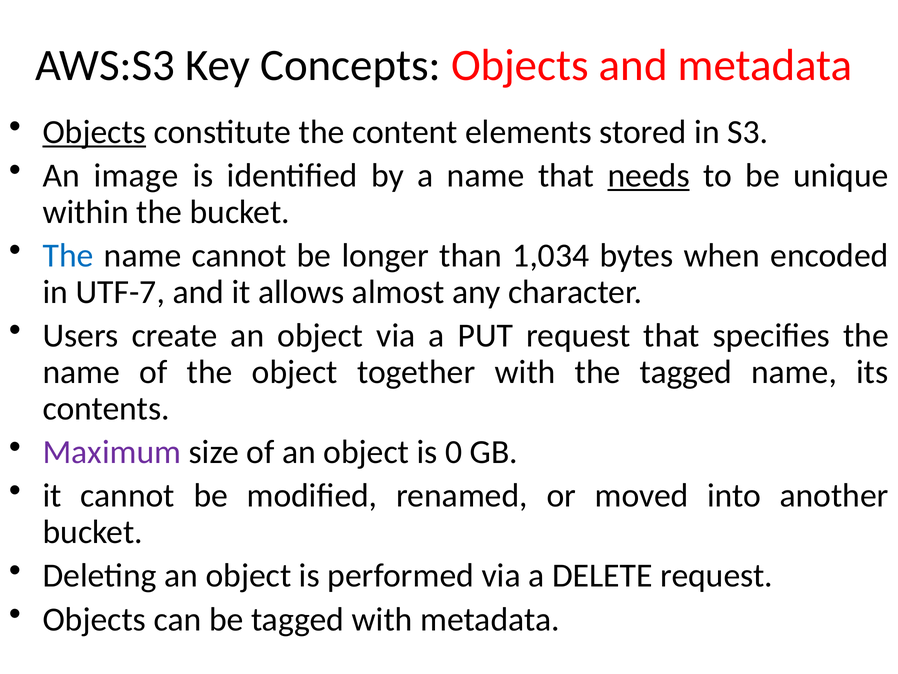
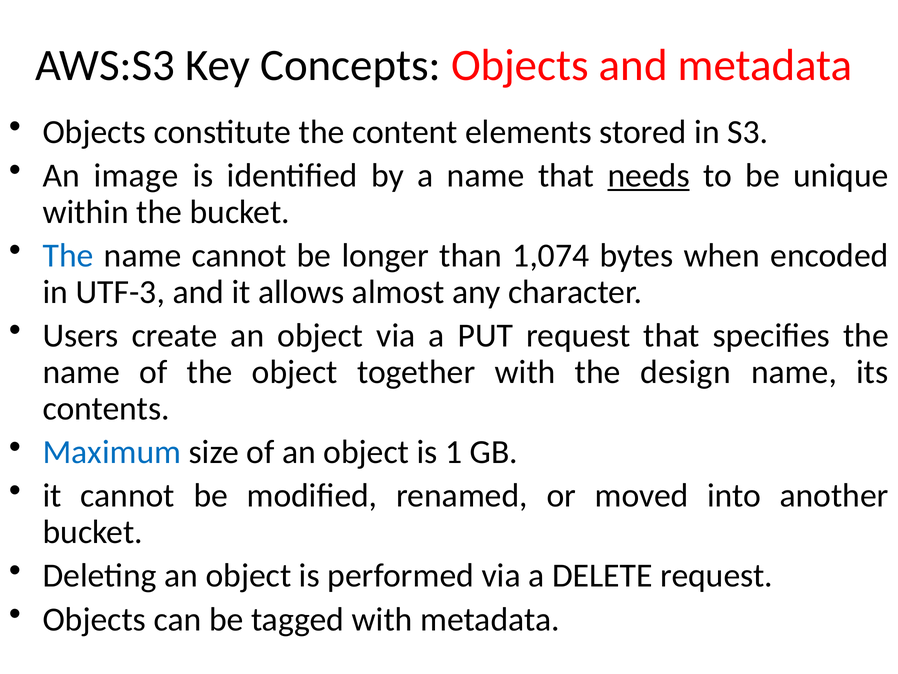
Objects at (94, 132) underline: present -> none
1,034: 1,034 -> 1,074
UTF-7: UTF-7 -> UTF-3
the tagged: tagged -> design
Maximum colour: purple -> blue
0: 0 -> 1
